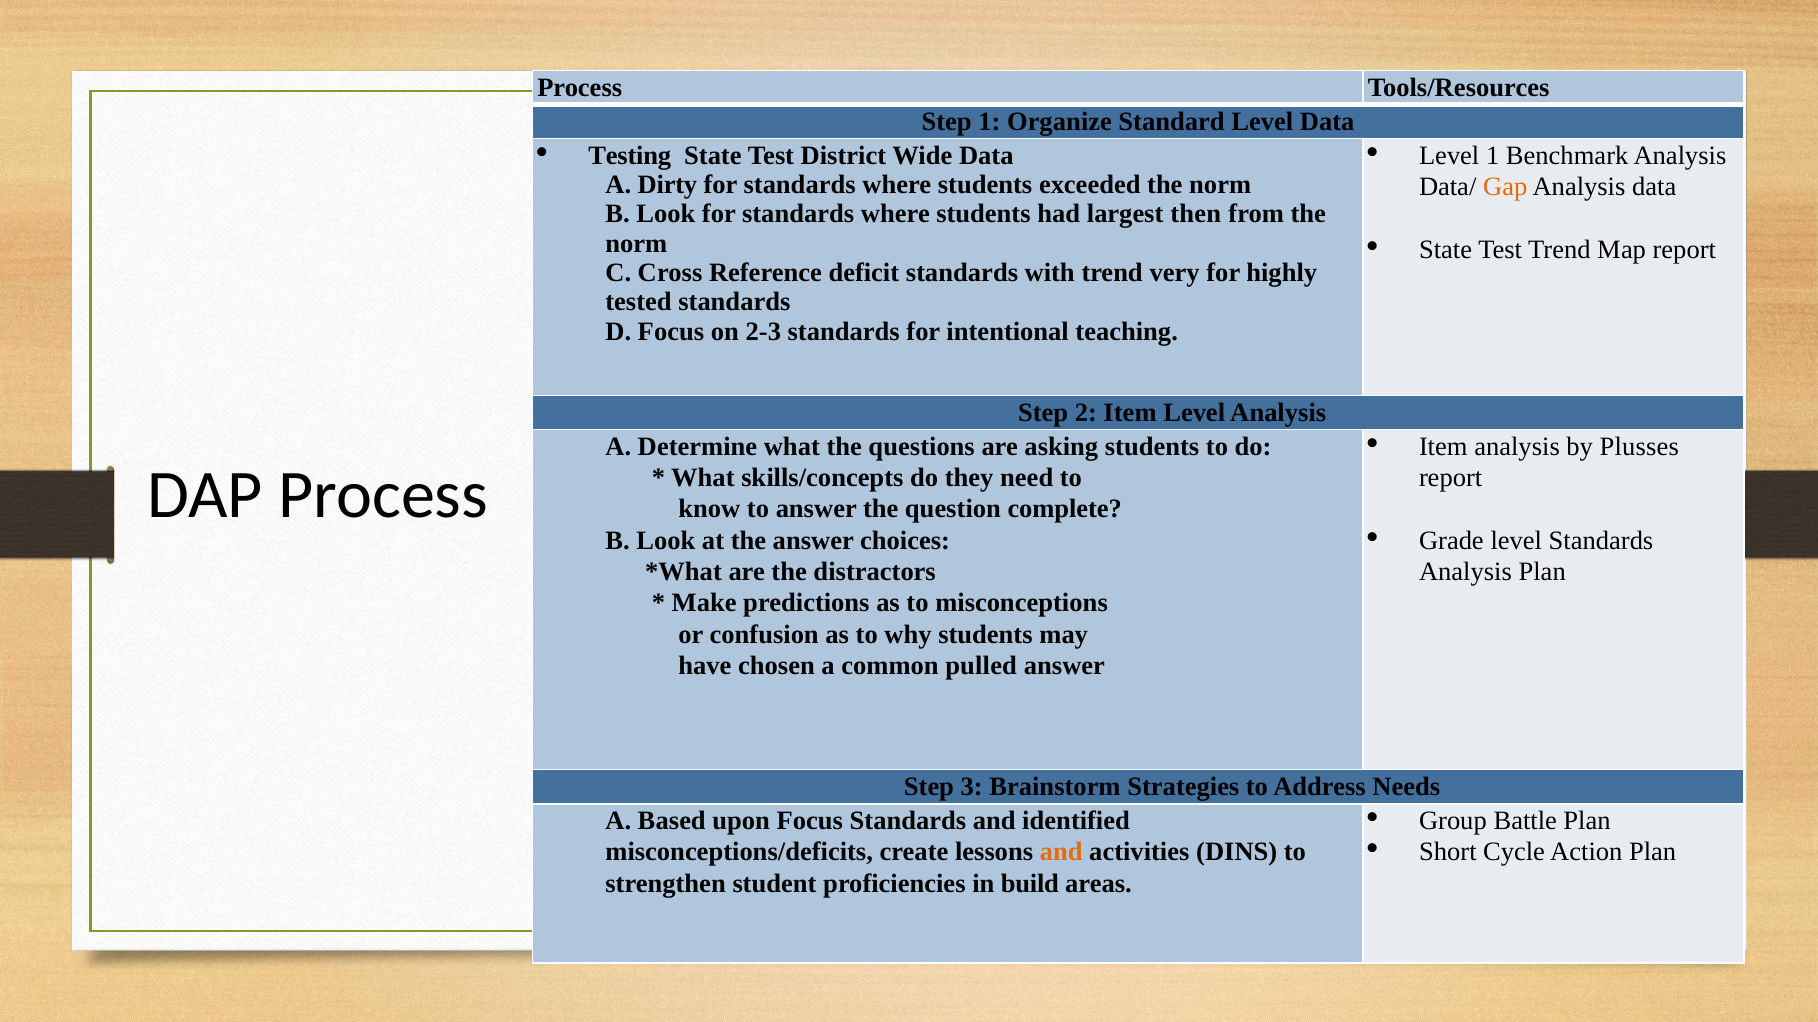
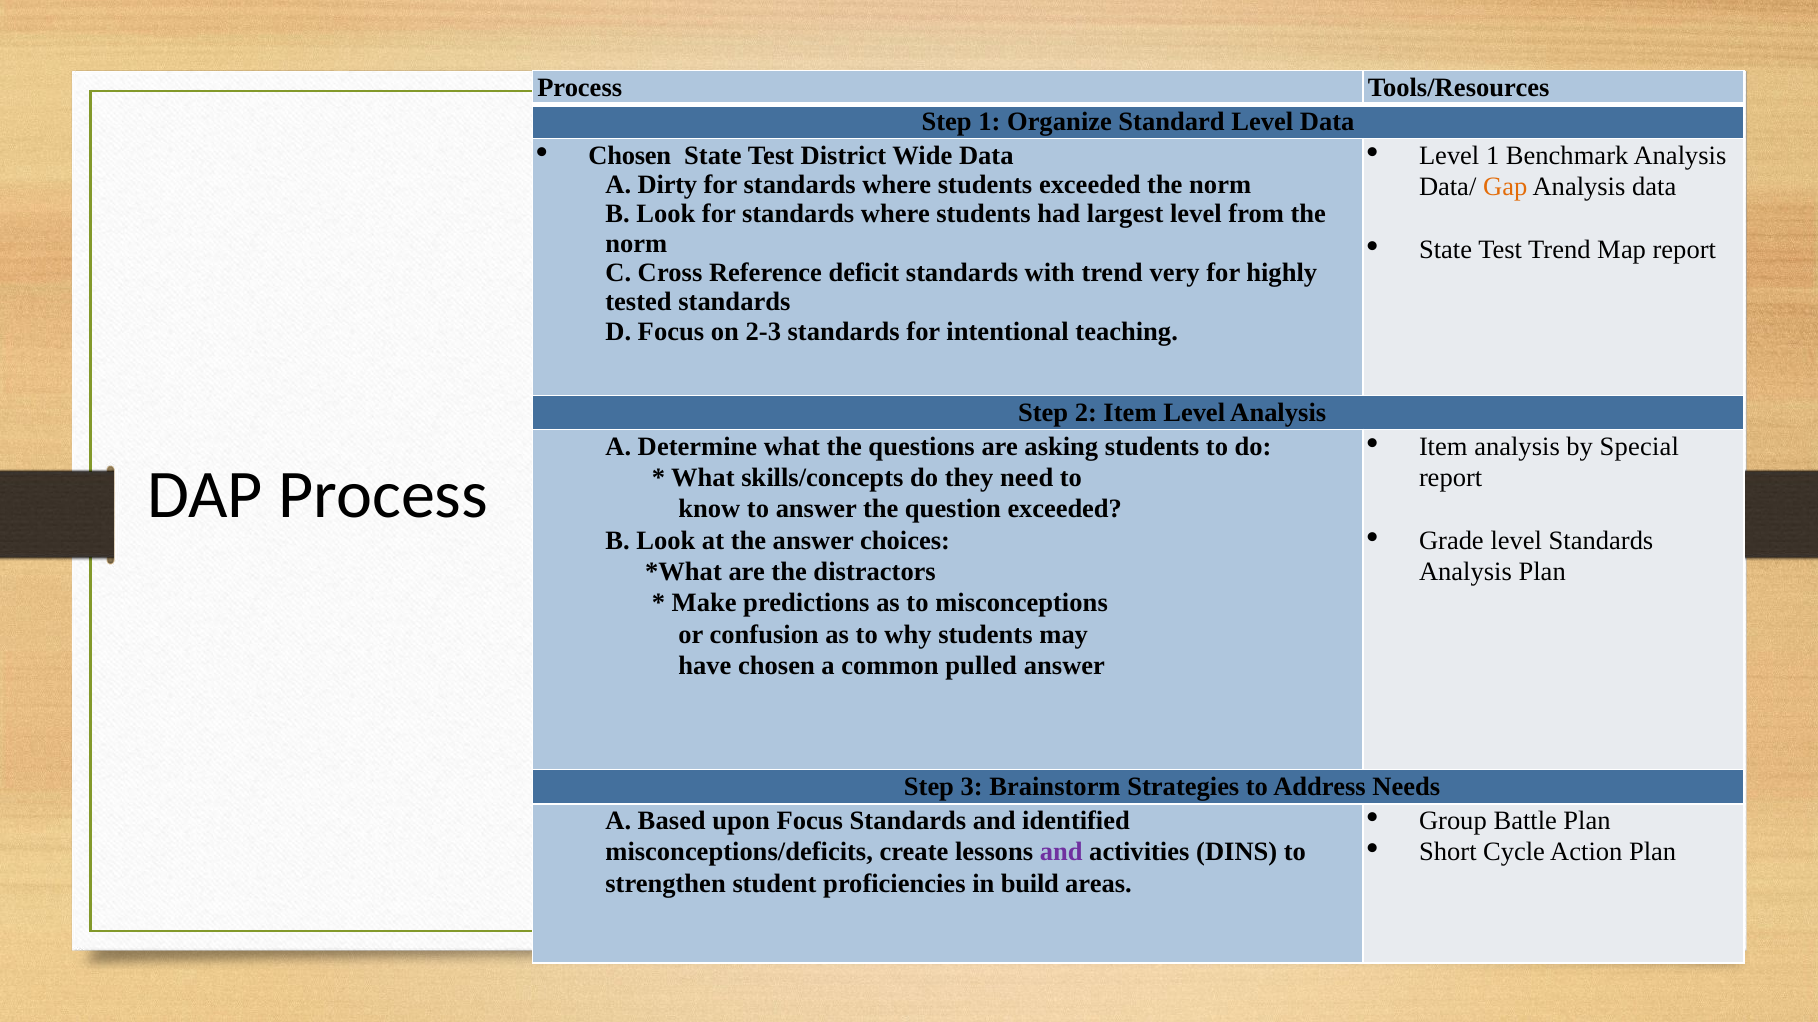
Testing at (630, 156): Testing -> Chosen
largest then: then -> level
Plusses: Plusses -> Special
question complete: complete -> exceeded
and at (1061, 852) colour: orange -> purple
